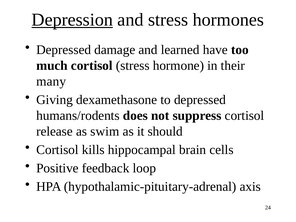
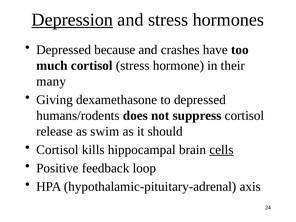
damage: damage -> because
learned: learned -> crashes
cells underline: none -> present
